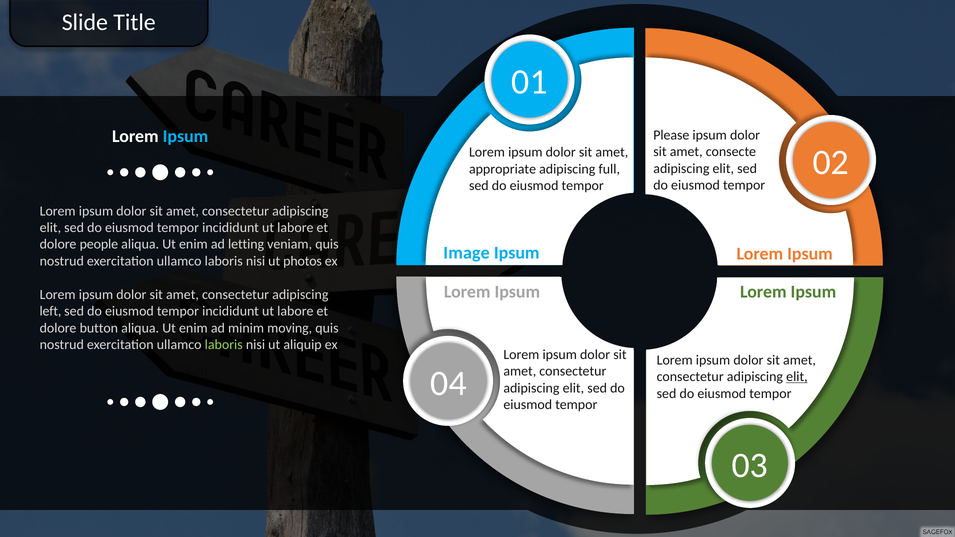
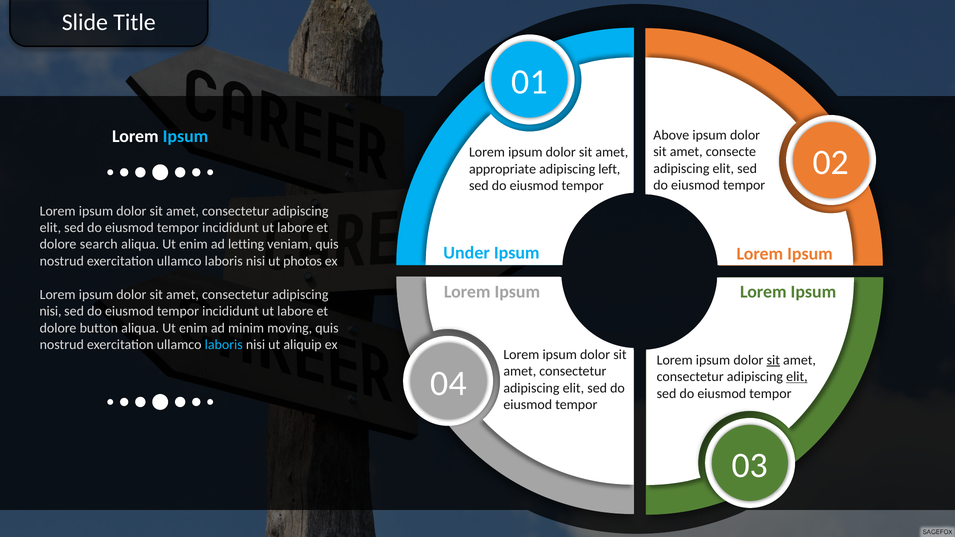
Please: Please -> Above
full: full -> left
people: people -> search
Image: Image -> Under
left at (50, 311): left -> nisi
laboris at (224, 345) colour: light green -> light blue
sit at (773, 360) underline: none -> present
